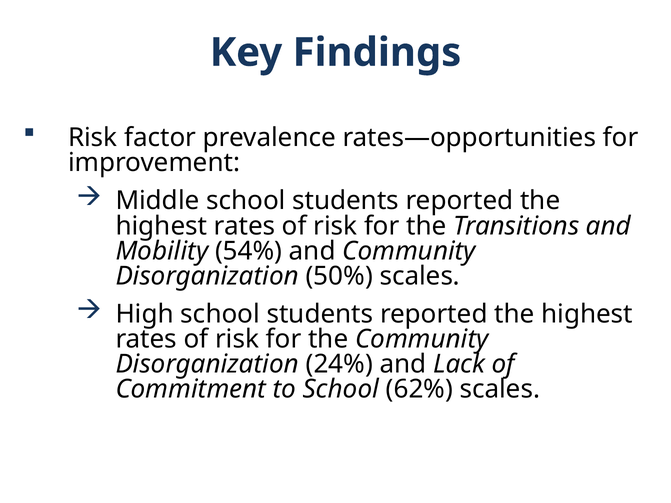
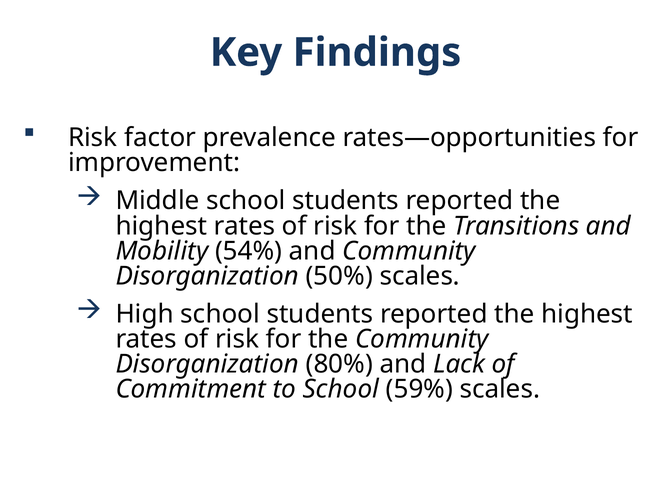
24%: 24% -> 80%
62%: 62% -> 59%
